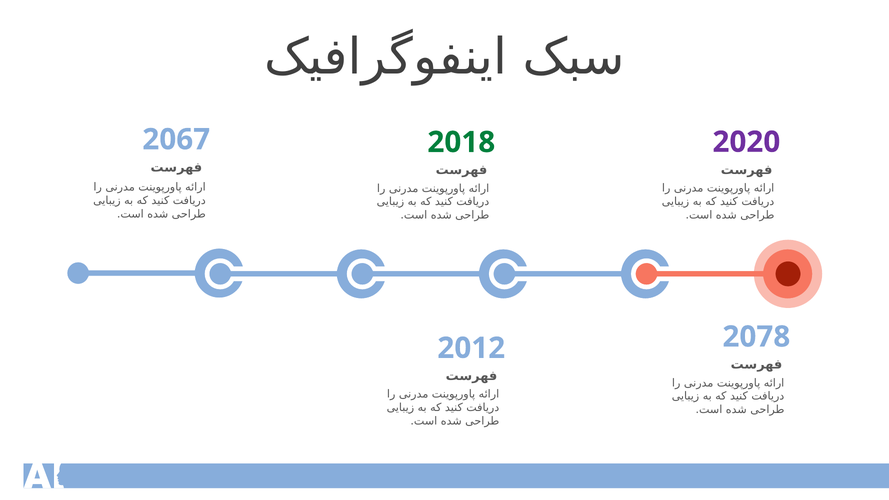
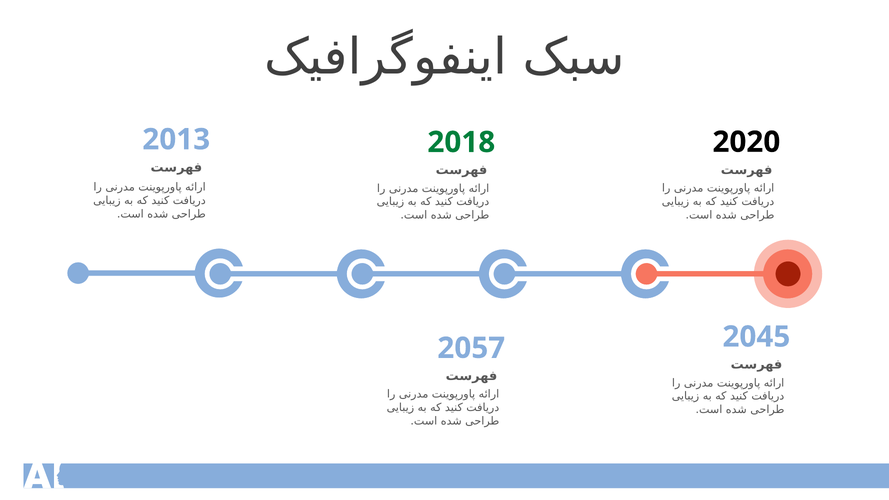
2067: 2067 -> 2013
2020 colour: purple -> black
2078: 2078 -> 2045
2012: 2012 -> 2057
